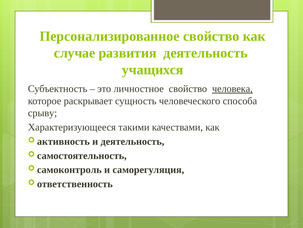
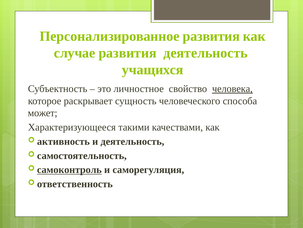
Персонализированное свойство: свойство -> развития
срыву: срыву -> может
самоконтроль underline: none -> present
